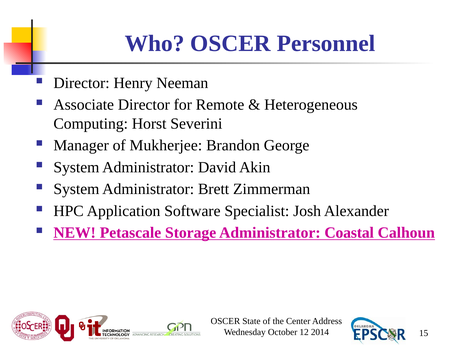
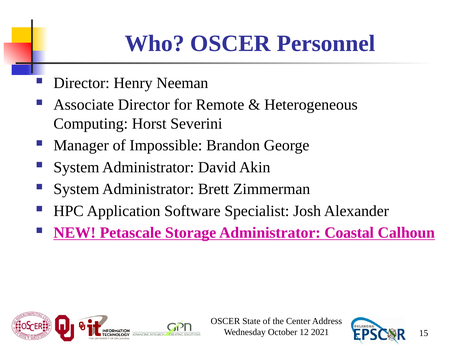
Mukherjee: Mukherjee -> Impossible
2014: 2014 -> 2021
